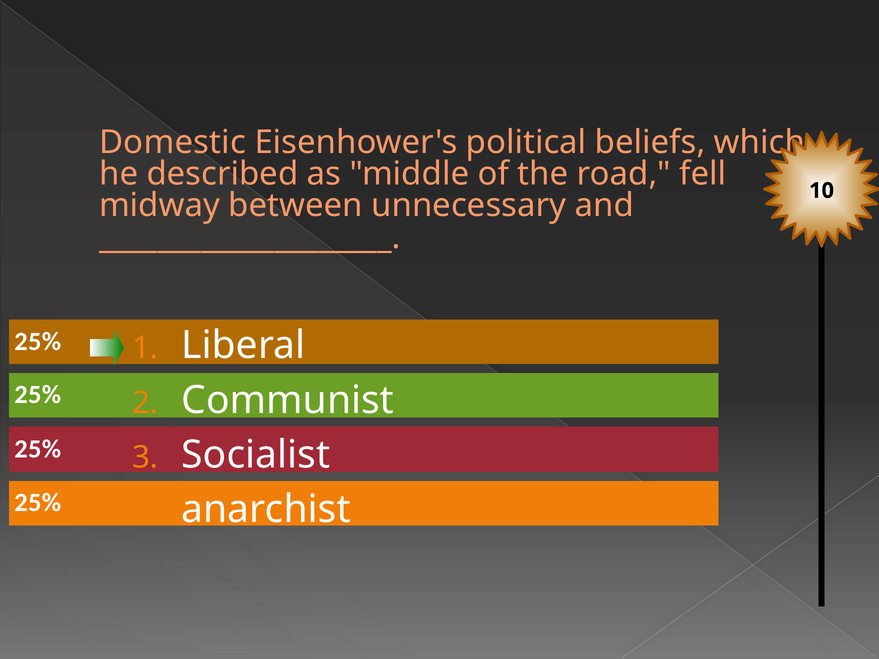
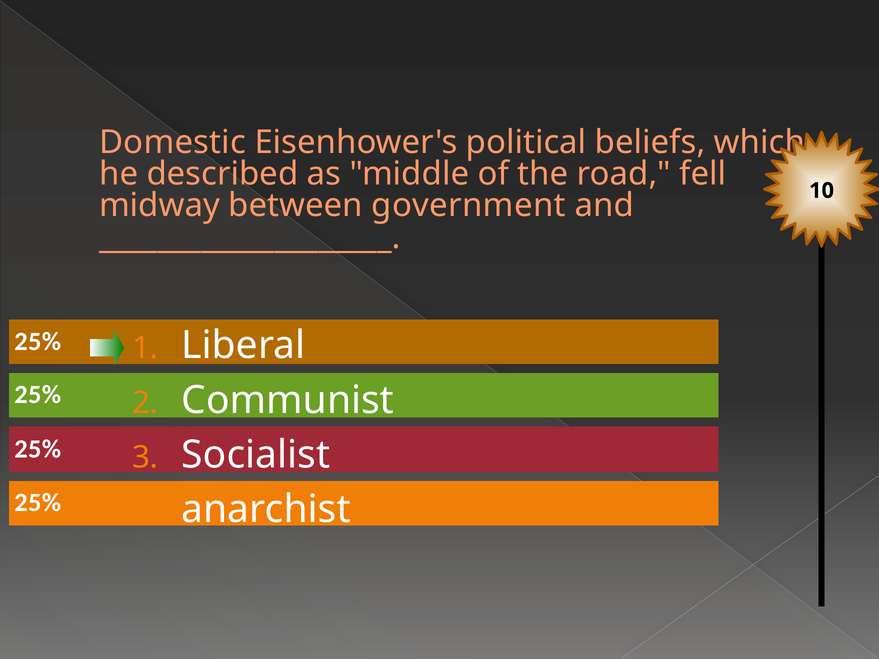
unnecessary: unnecessary -> government
